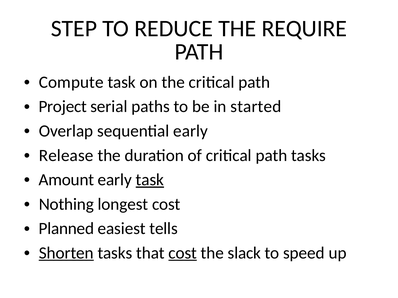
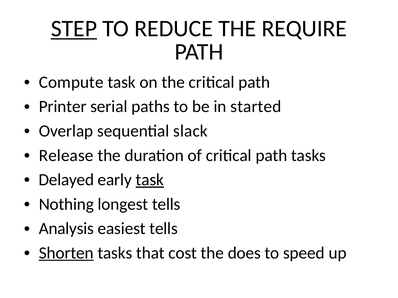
STEP underline: none -> present
Project: Project -> Printer
sequential early: early -> slack
Amount: Amount -> Delayed
longest cost: cost -> tells
Planned: Planned -> Analysis
cost at (183, 253) underline: present -> none
slack: slack -> does
